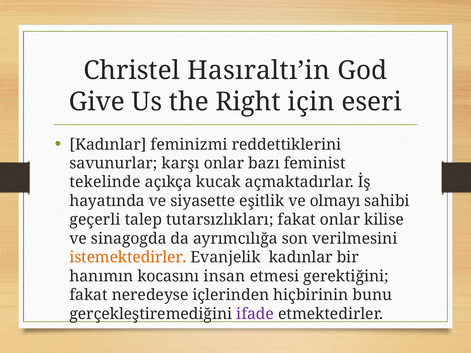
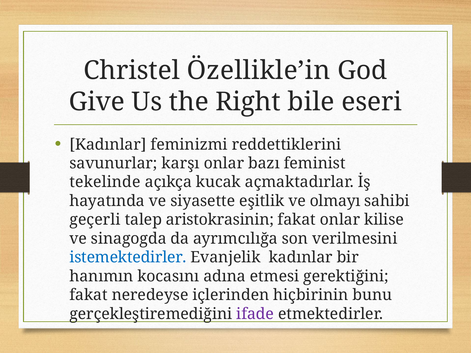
Hasıraltı’in: Hasıraltı’in -> Özellikle’in
için: için -> bile
tutarsızlıkları: tutarsızlıkları -> aristokrasinin
istemektedirler colour: orange -> blue
insan: insan -> adına
